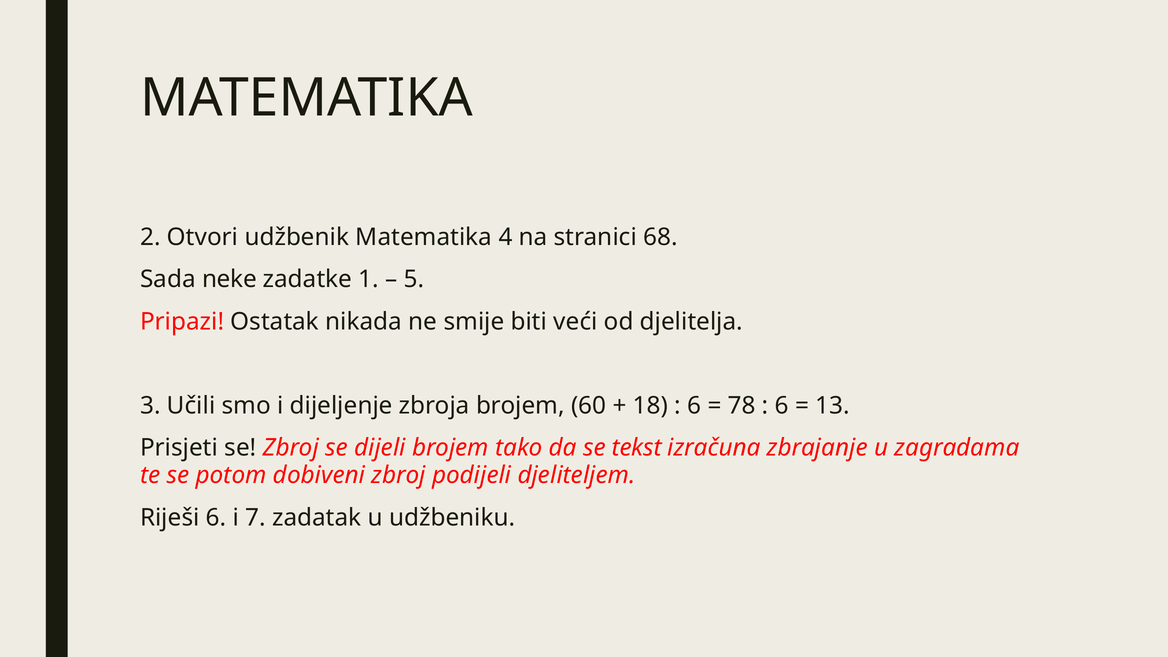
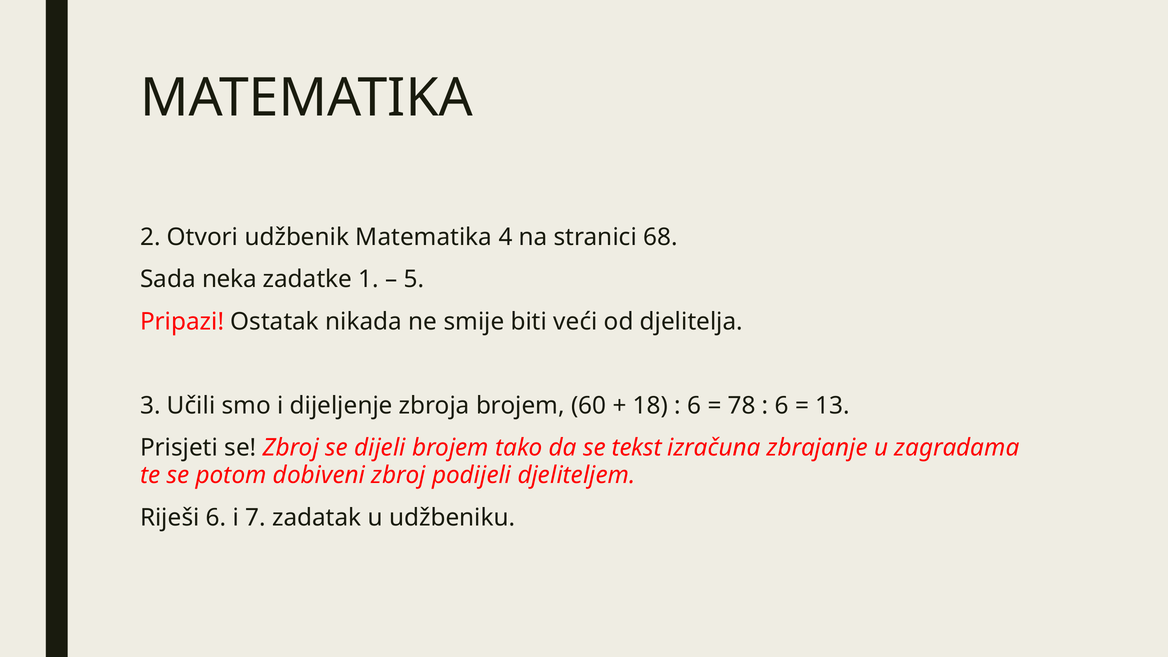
neke: neke -> neka
